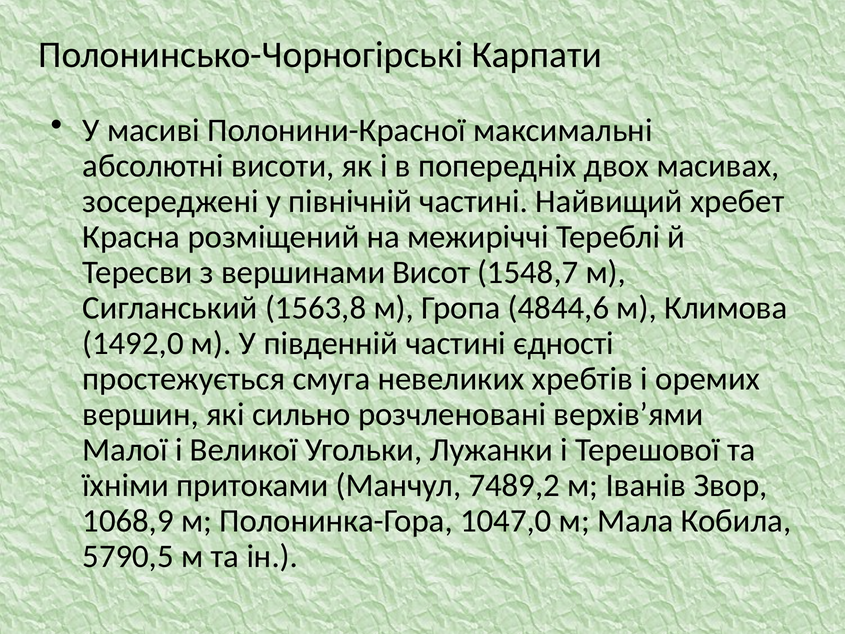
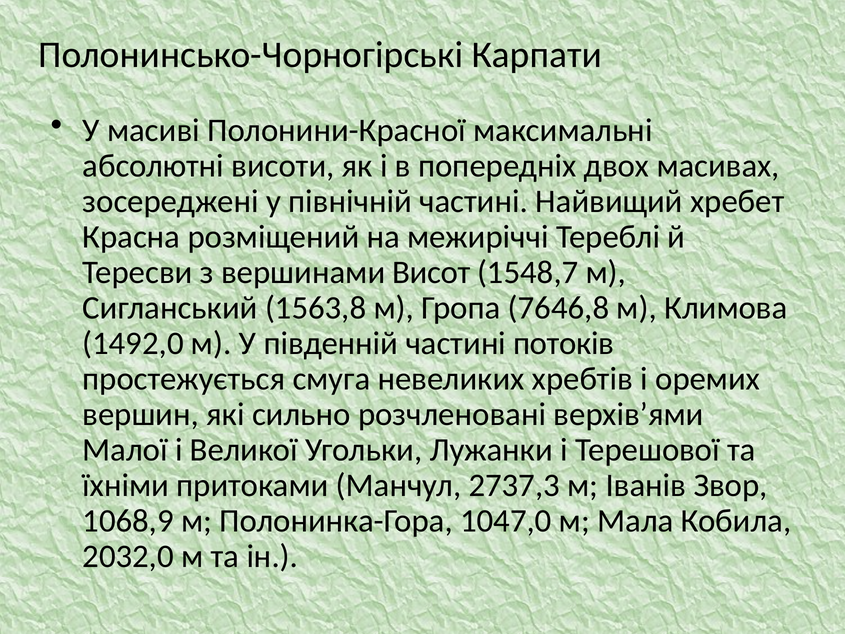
4844,6: 4844,6 -> 7646,8
єдності: єдності -> потоків
7489,2: 7489,2 -> 2737,3
5790,5: 5790,5 -> 2032,0
